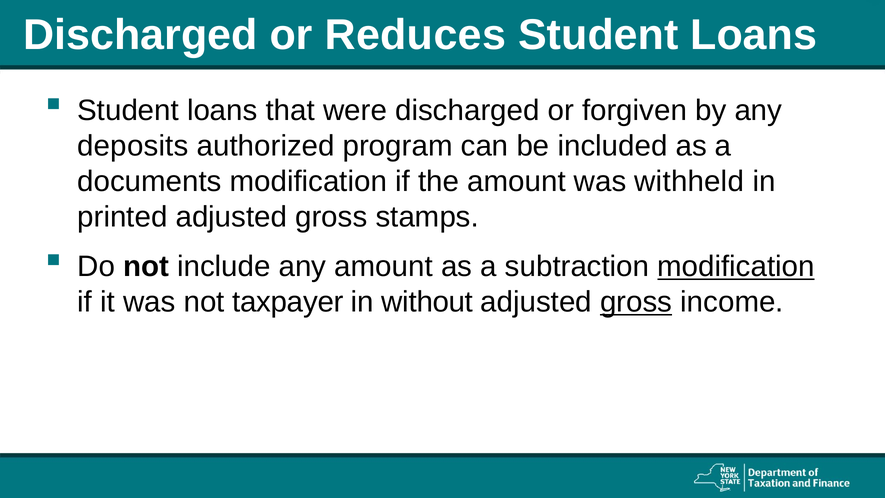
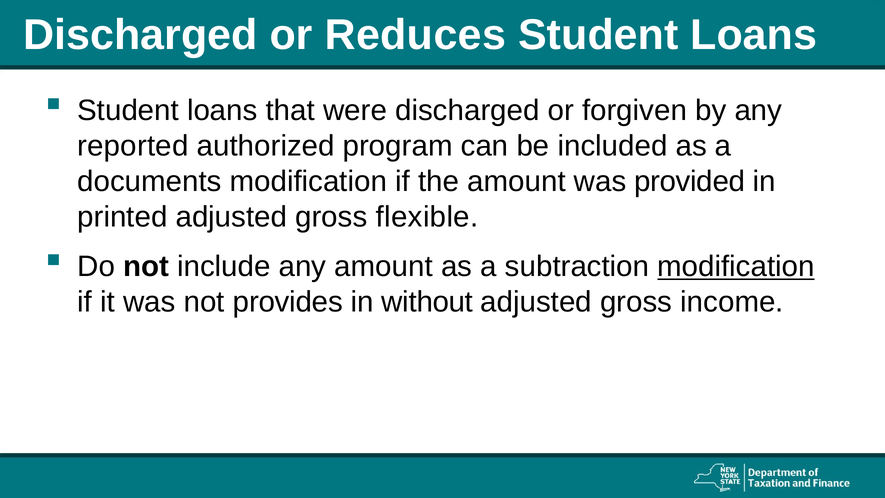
deposits: deposits -> reported
withheld: withheld -> provided
stamps: stamps -> flexible
taxpayer: taxpayer -> provides
gross at (636, 302) underline: present -> none
